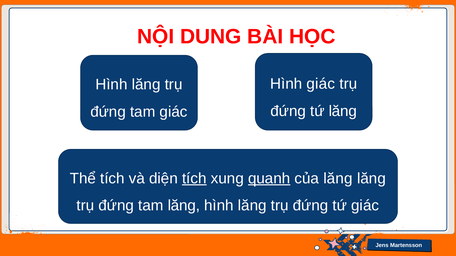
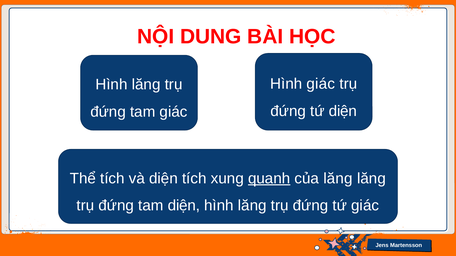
tứ lăng: lăng -> diện
tích at (194, 179) underline: present -> none
tam lăng: lăng -> diện
